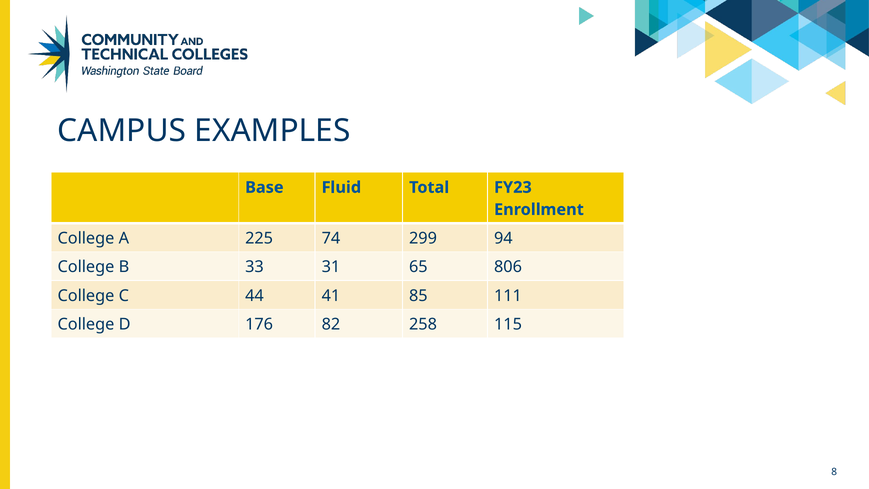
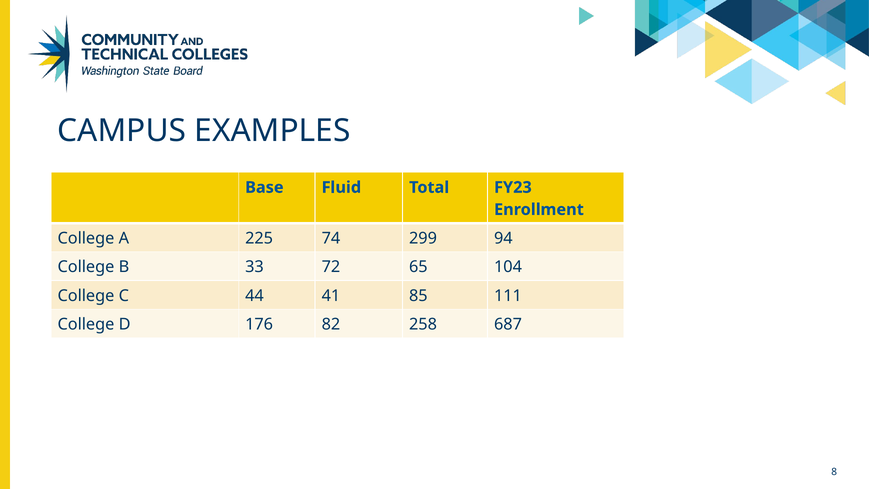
31: 31 -> 72
806: 806 -> 104
115: 115 -> 687
